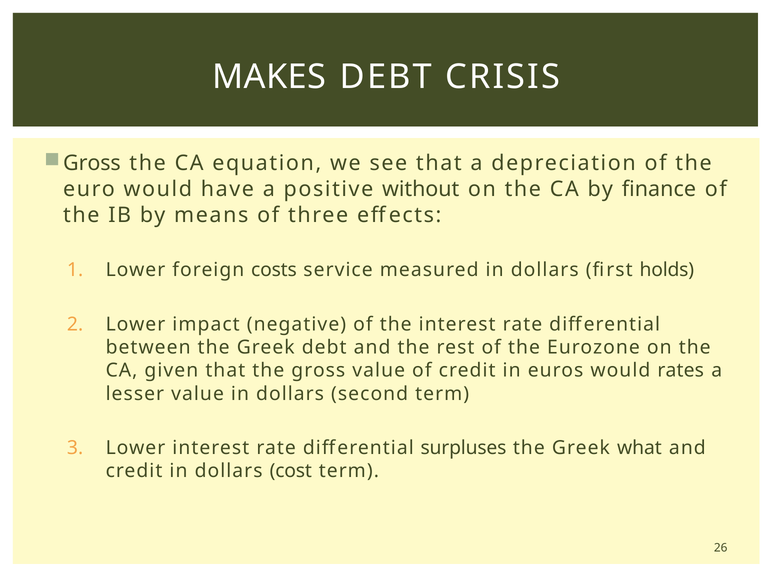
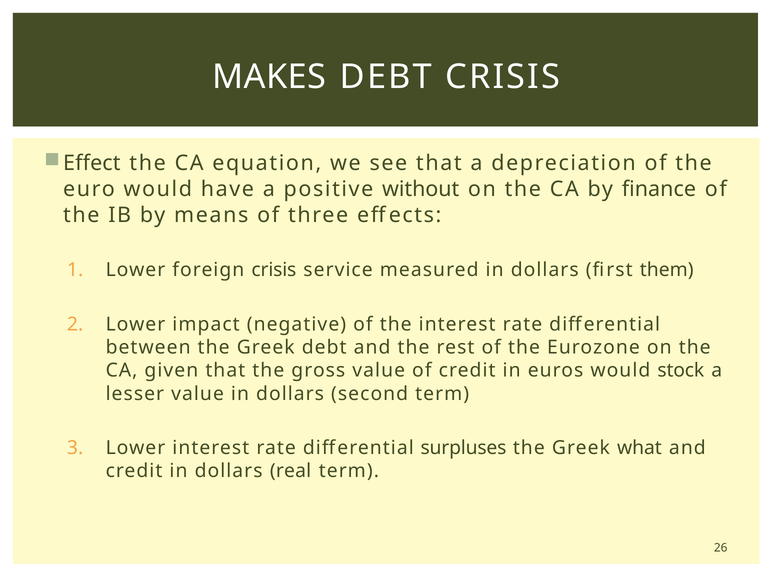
Gross at (92, 164): Gross -> Effect
foreign costs: costs -> crisis
holds: holds -> them
rates: rates -> stock
cost: cost -> real
